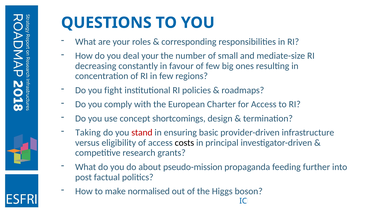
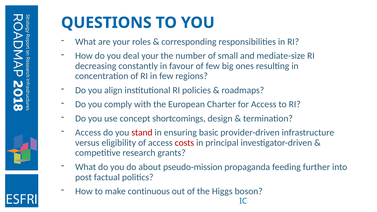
fight: fight -> align
Taking at (88, 133): Taking -> Access
costs colour: black -> red
normalised: normalised -> continuous
